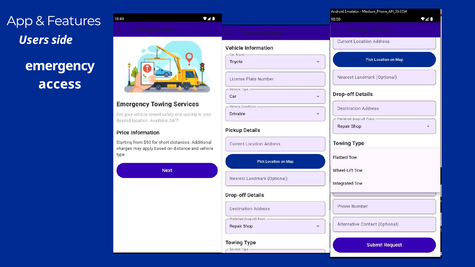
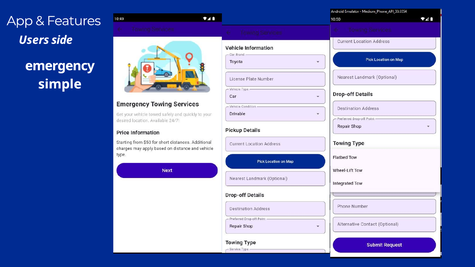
access: access -> simple
